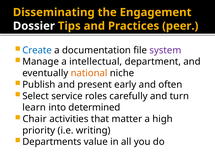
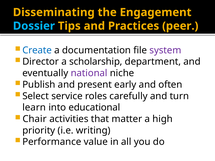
Dossier colour: white -> light blue
Manage: Manage -> Director
intellectual: intellectual -> scholarship
national colour: orange -> purple
determined: determined -> educational
Departments: Departments -> Performance
